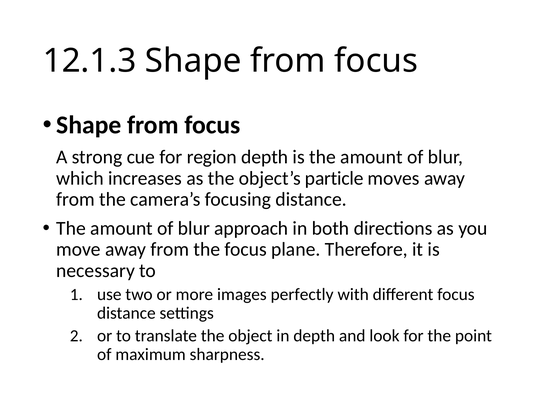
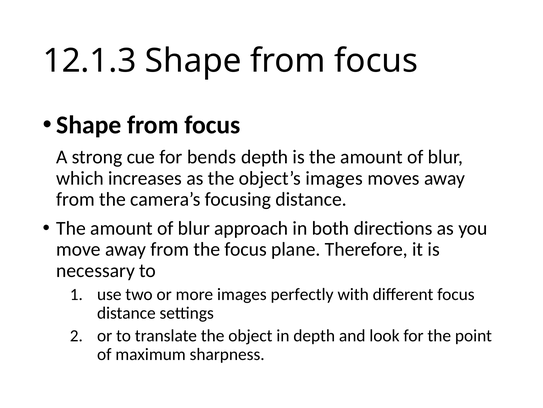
region: region -> bends
object’s particle: particle -> images
